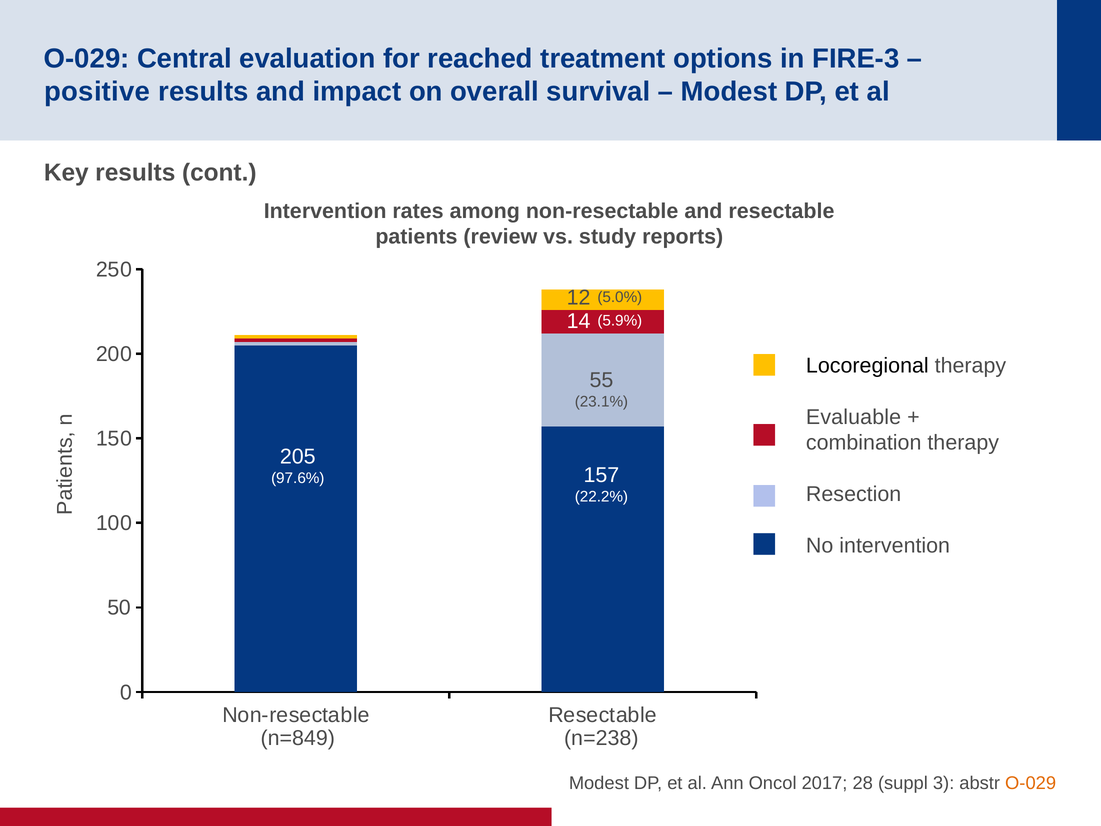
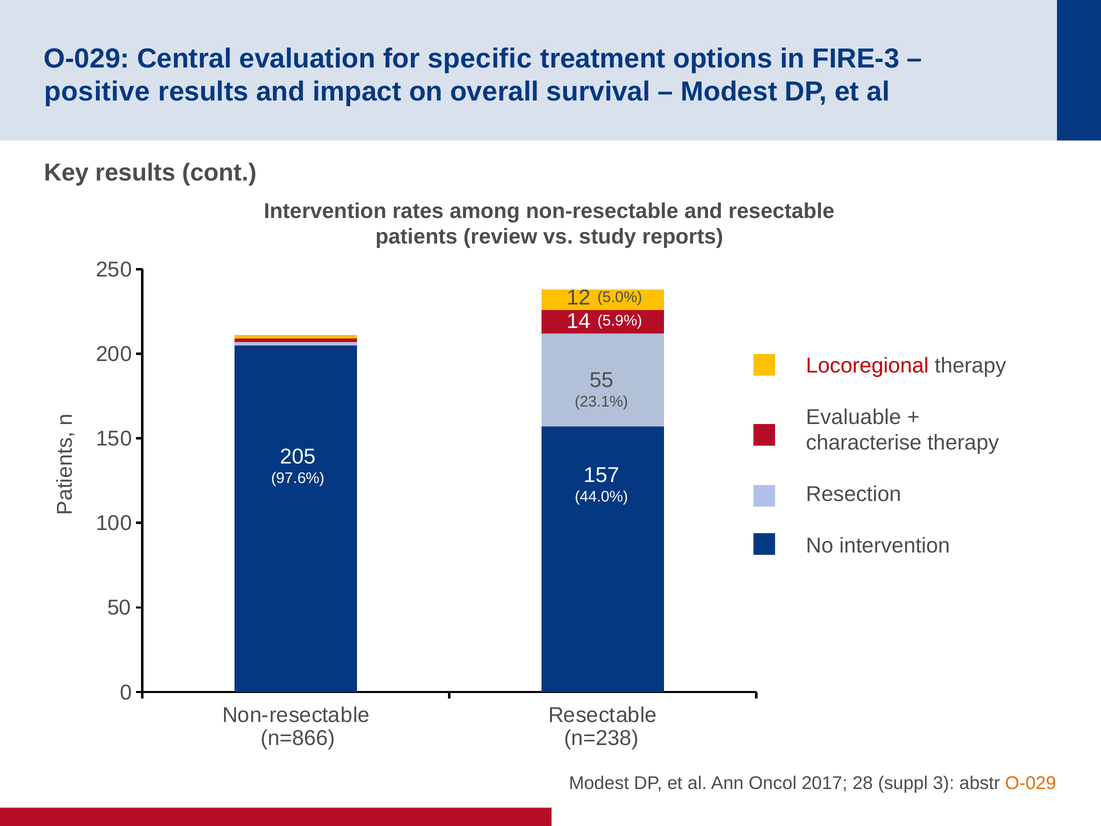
reached: reached -> specific
Locoregional colour: black -> red
combination: combination -> characterise
22.2%: 22.2% -> 44.0%
n=849: n=849 -> n=866
